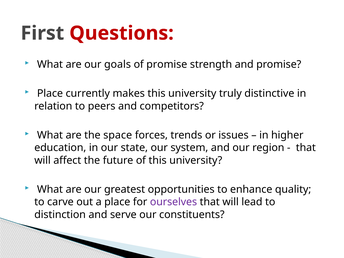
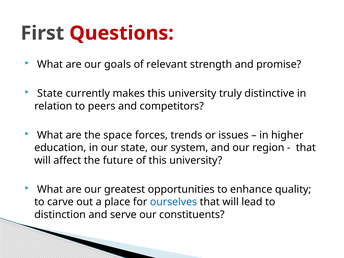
of promise: promise -> relevant
Place at (50, 94): Place -> State
ourselves colour: purple -> blue
